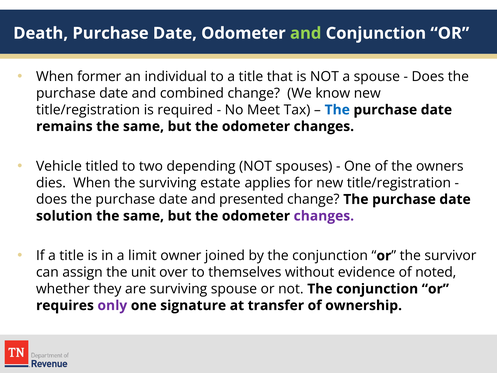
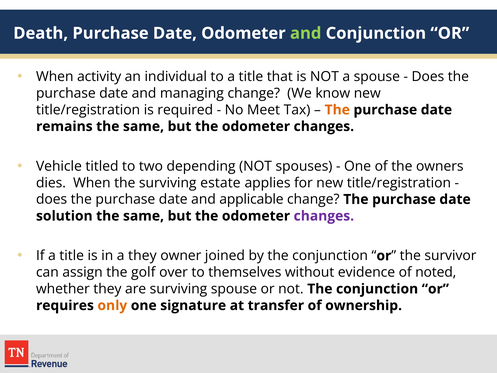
former: former -> activity
combined: combined -> managing
The at (337, 110) colour: blue -> orange
presented: presented -> applicable
a limit: limit -> they
unit: unit -> golf
only colour: purple -> orange
